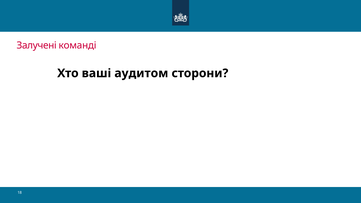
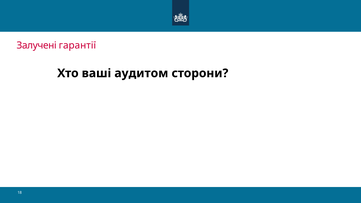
команді: команді -> гарантії
